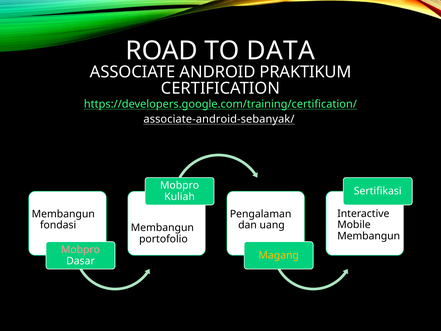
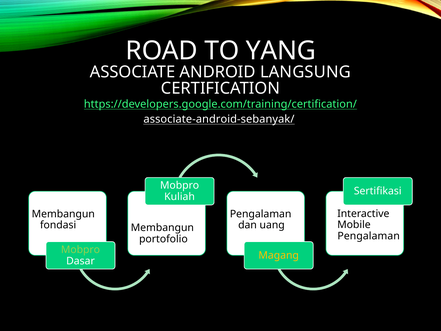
DATA: DATA -> YANG
PRAKTIKUM: PRAKTIKUM -> LANGSUNG
Membangun at (369, 236): Membangun -> Pengalaman
Mobpro at (81, 249) colour: pink -> light green
